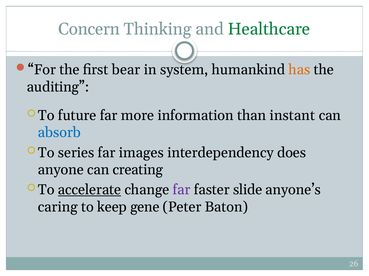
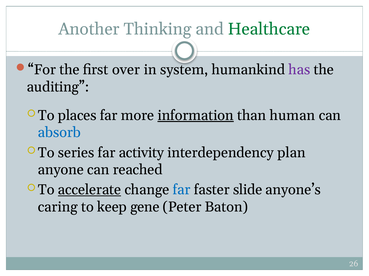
Concern: Concern -> Another
bear: bear -> over
has colour: orange -> purple
future: future -> places
information underline: none -> present
instant: instant -> human
images: images -> activity
does: does -> plan
creating: creating -> reached
far at (182, 190) colour: purple -> blue
